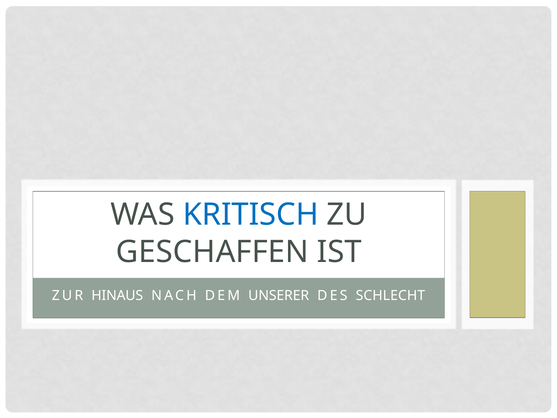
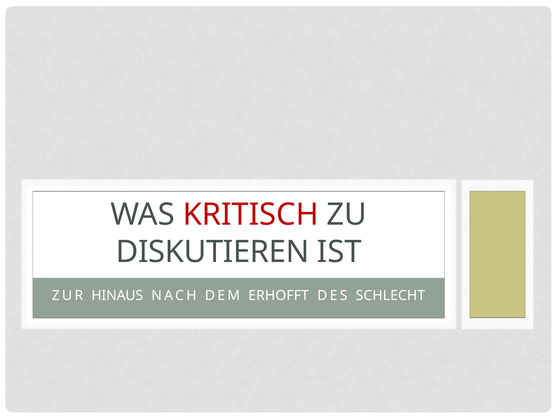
KRITISCH colour: blue -> red
GESCHAFFEN: GESCHAFFEN -> DISKUTIEREN
UNSERER: UNSERER -> ERHOFFT
